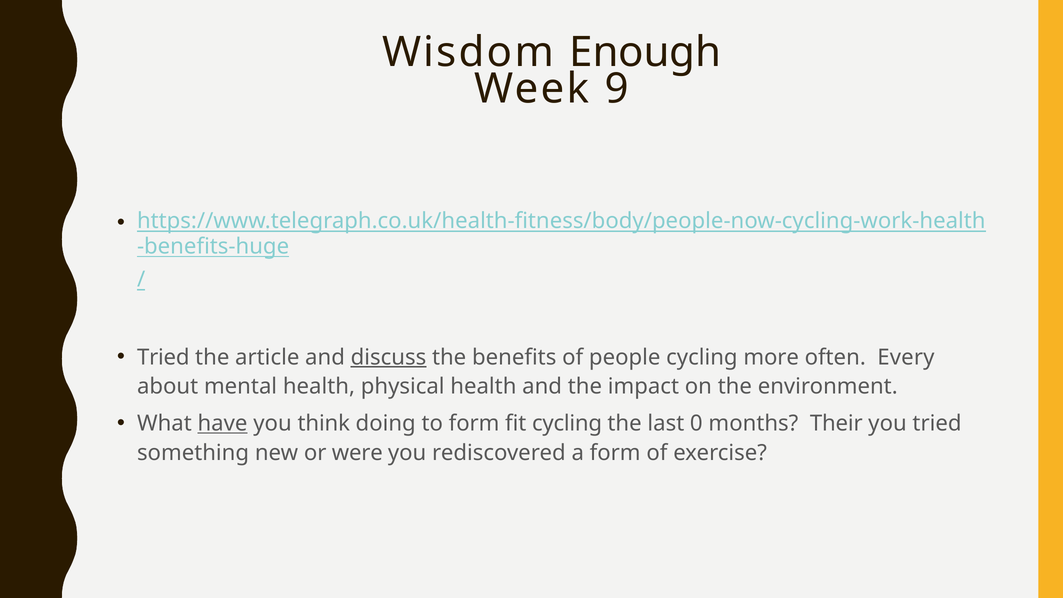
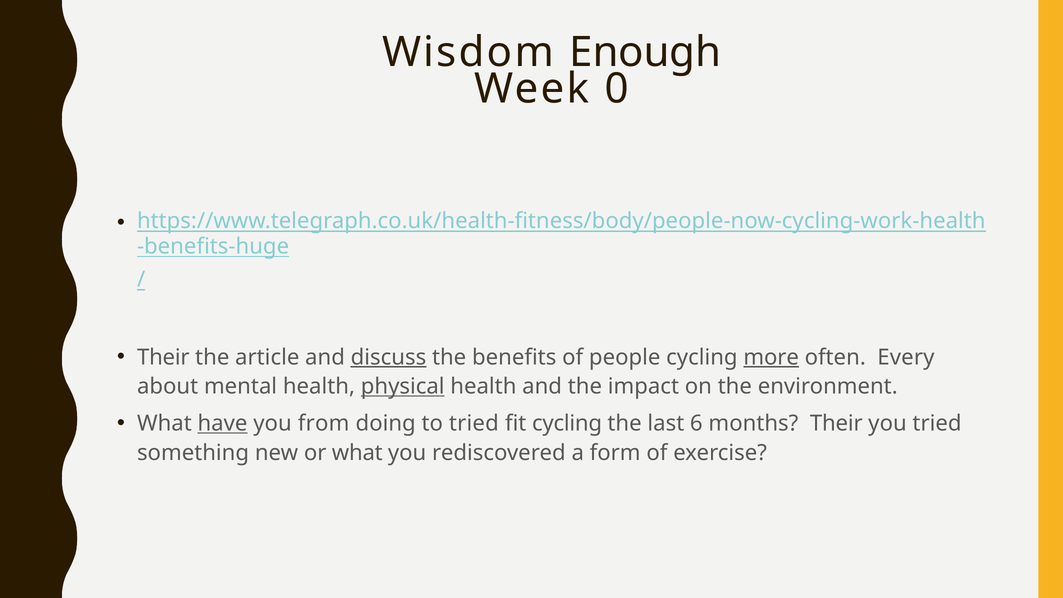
9: 9 -> 0
Tried at (163, 357): Tried -> Their
more underline: none -> present
physical underline: none -> present
think: think -> from
to form: form -> tried
0: 0 -> 6
or were: were -> what
